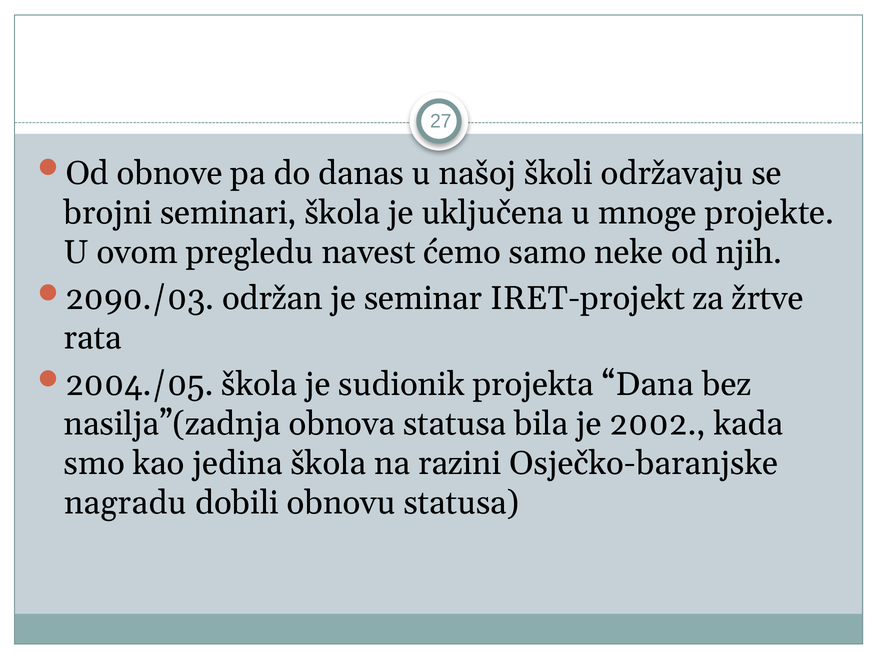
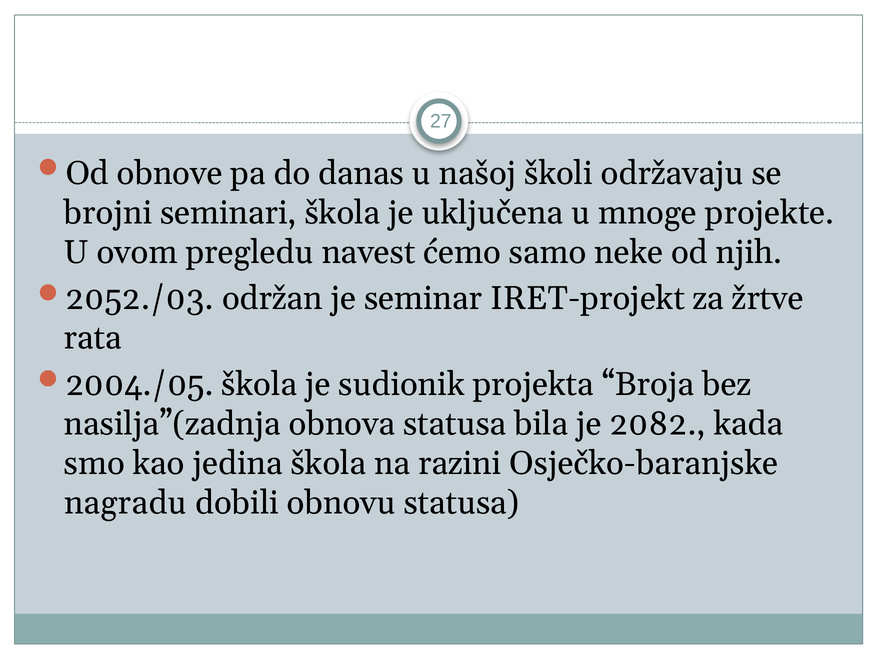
2090./03: 2090./03 -> 2052./03
Dana: Dana -> Broja
2002: 2002 -> 2082
